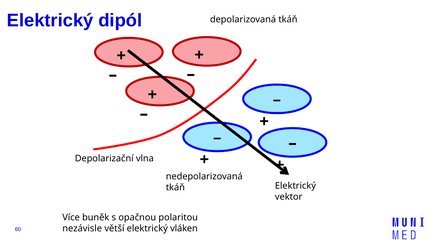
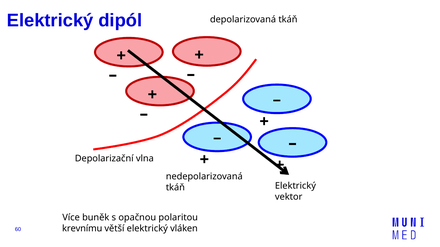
nezávisle: nezávisle -> krevnímu
